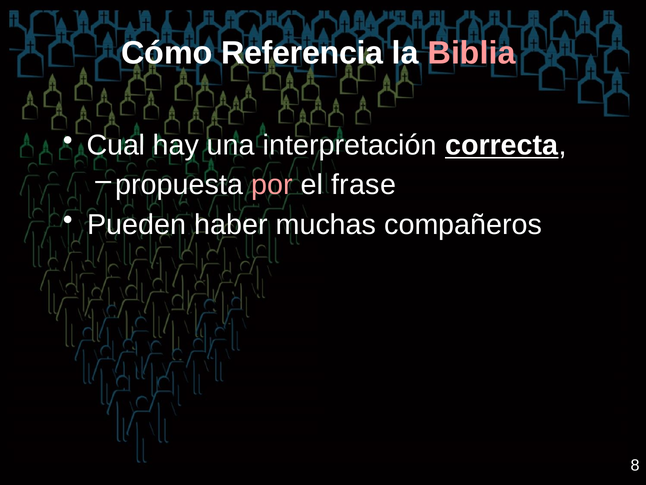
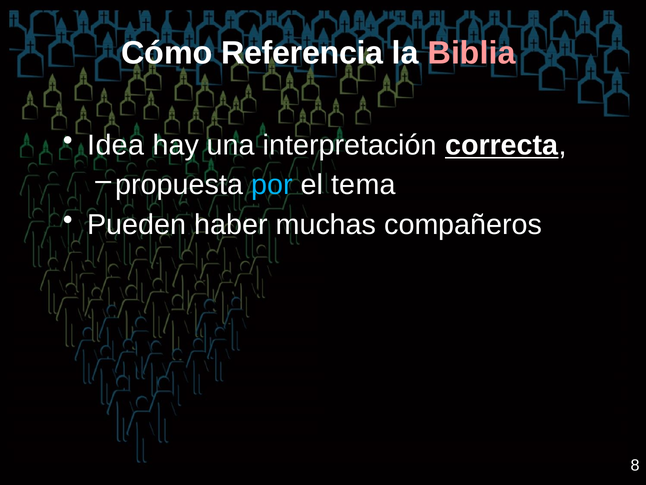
Cual: Cual -> Idea
por colour: pink -> light blue
frase: frase -> tema
